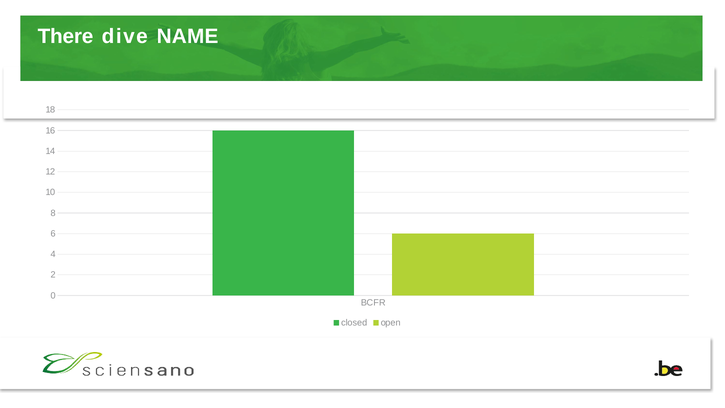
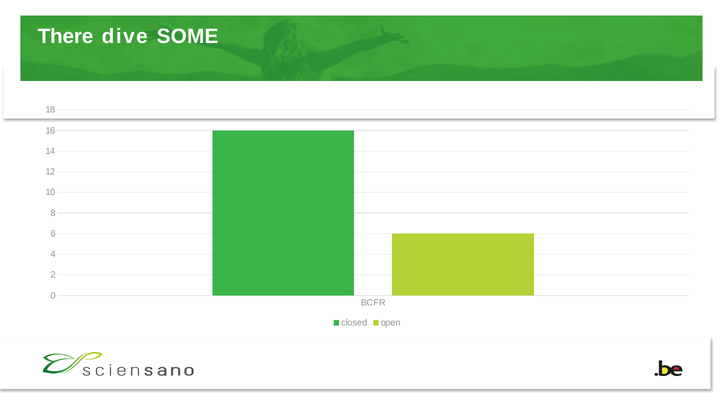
NAME: NAME -> SOME
